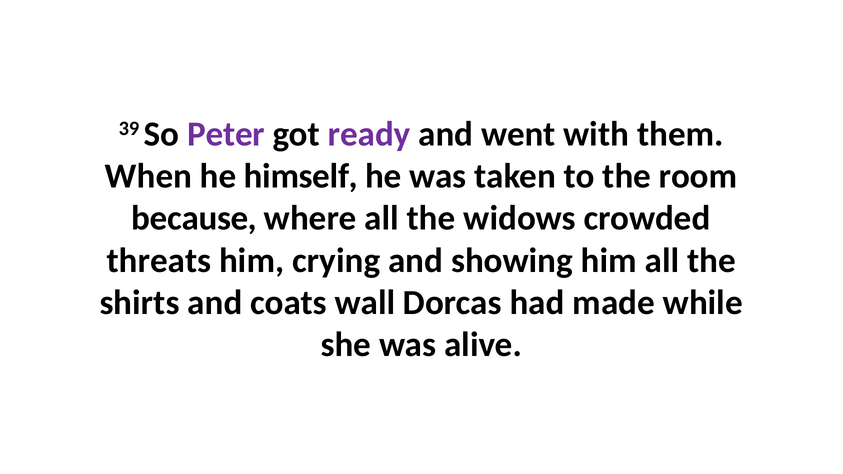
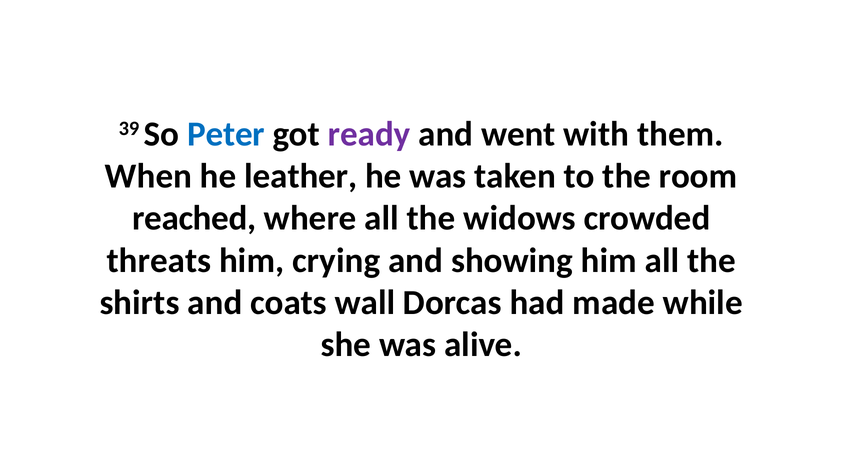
Peter colour: purple -> blue
himself: himself -> leather
because: because -> reached
